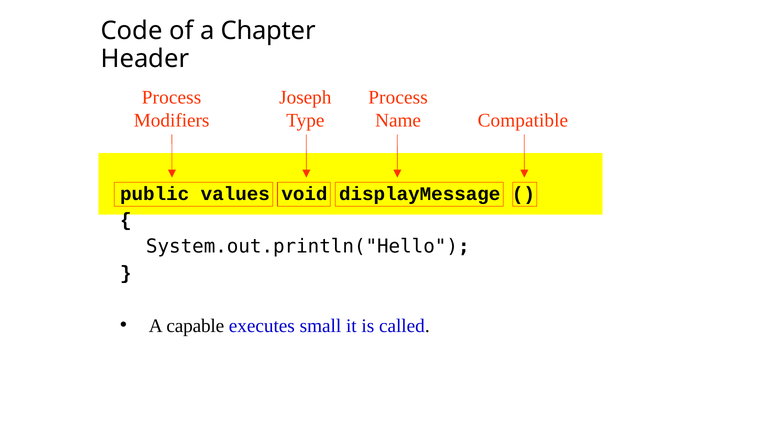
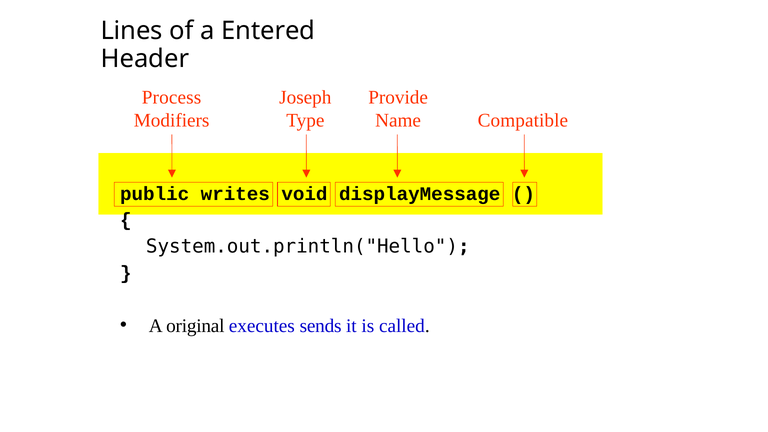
Code: Code -> Lines
Chapter: Chapter -> Entered
Process at (398, 97): Process -> Provide
values: values -> writes
capable: capable -> original
small: small -> sends
